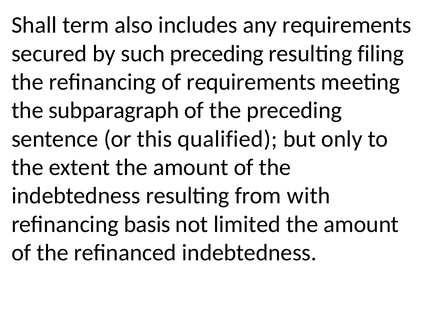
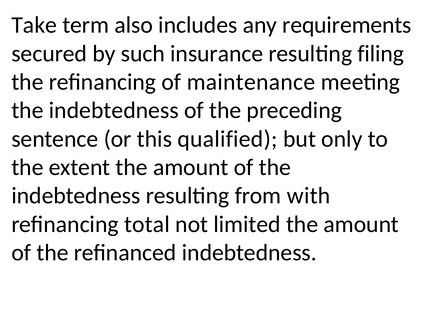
Shall: Shall -> Take
such preceding: preceding -> insurance
of requirements: requirements -> maintenance
subparagraph at (114, 111): subparagraph -> indebtedness
basis: basis -> total
